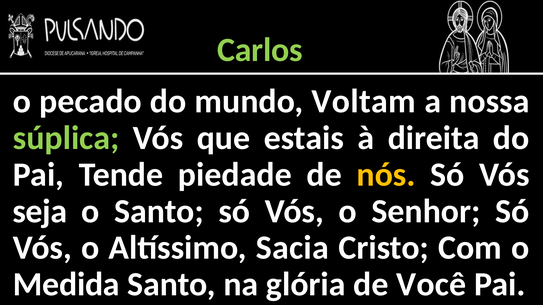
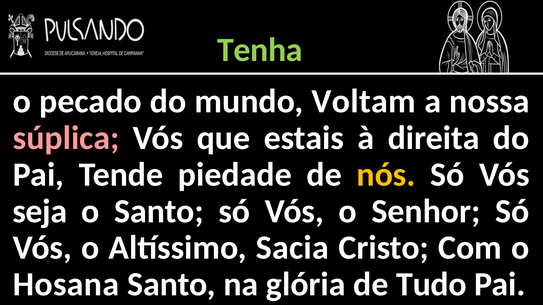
Carlos: Carlos -> Tenha
súplica colour: light green -> pink
Medida: Medida -> Hosana
Você: Você -> Tudo
